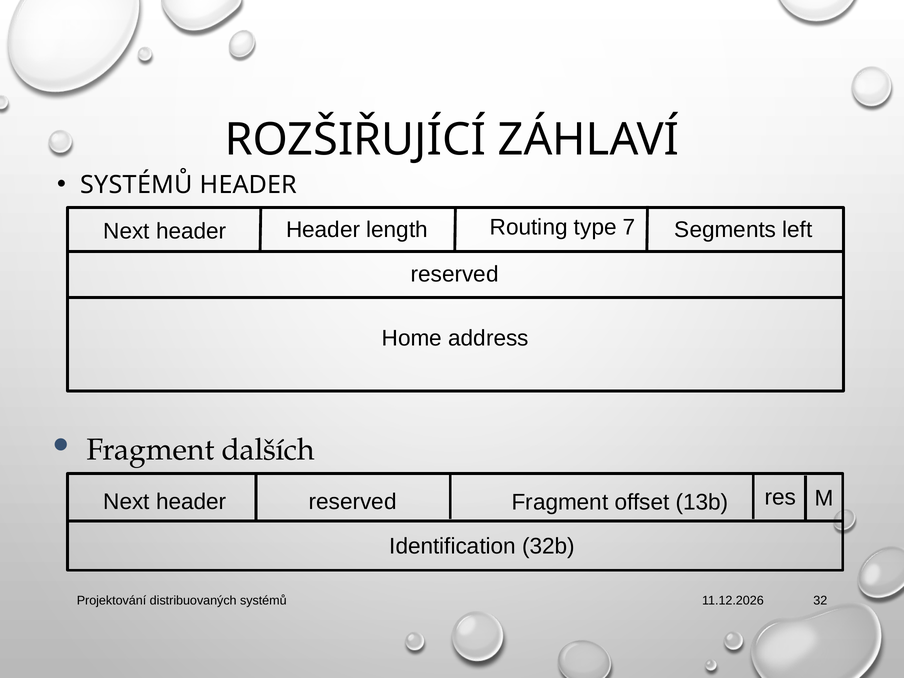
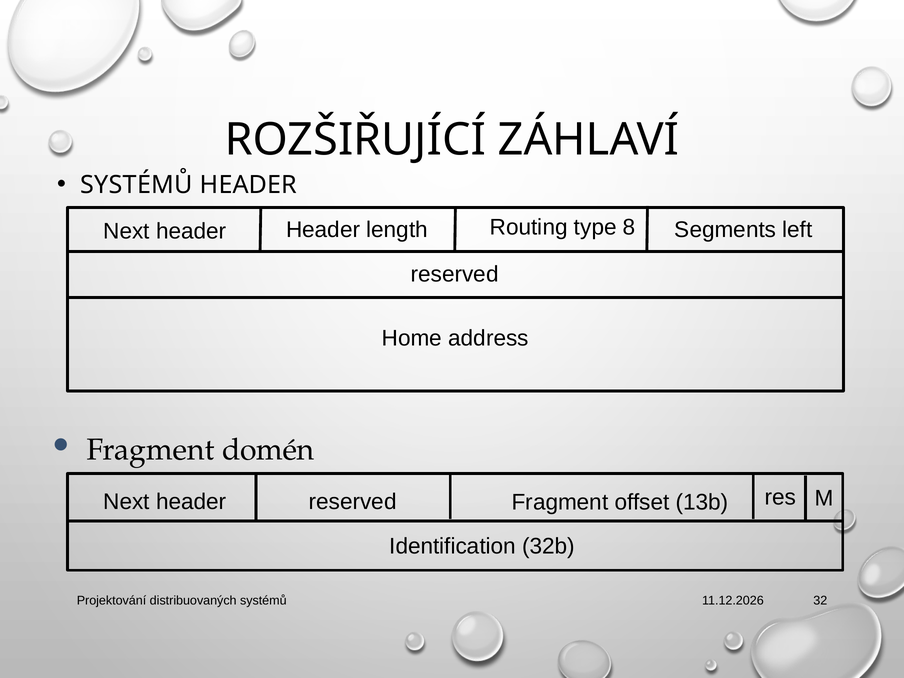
7: 7 -> 8
dalších: dalších -> domén
